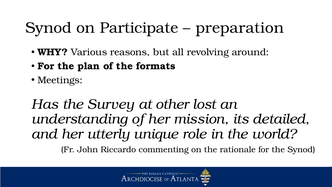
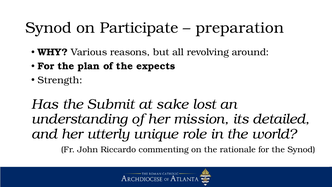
formats: formats -> expects
Meetings: Meetings -> Strength
Survey: Survey -> Submit
other: other -> sake
